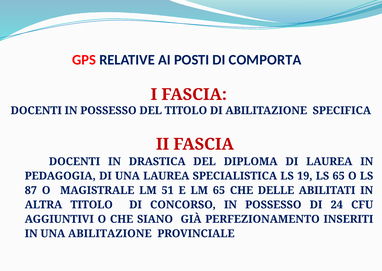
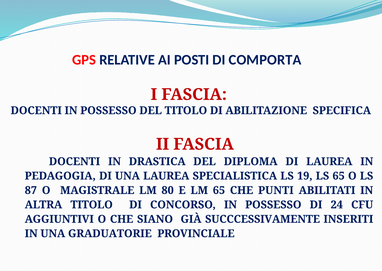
51: 51 -> 80
DELLE: DELLE -> PUNTI
PERFEZIONAMENTO: PERFEZIONAMENTO -> SUCCCESSIVAMENTE
UNA ABILITAZIONE: ABILITAZIONE -> GRADUATORIE
